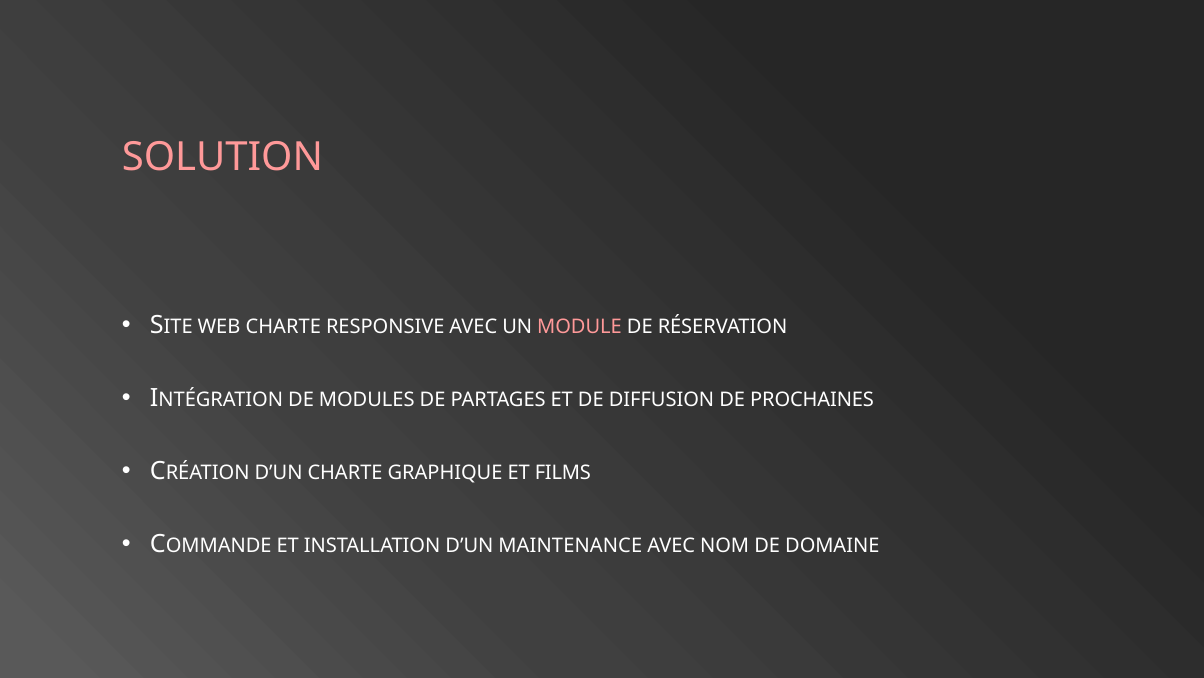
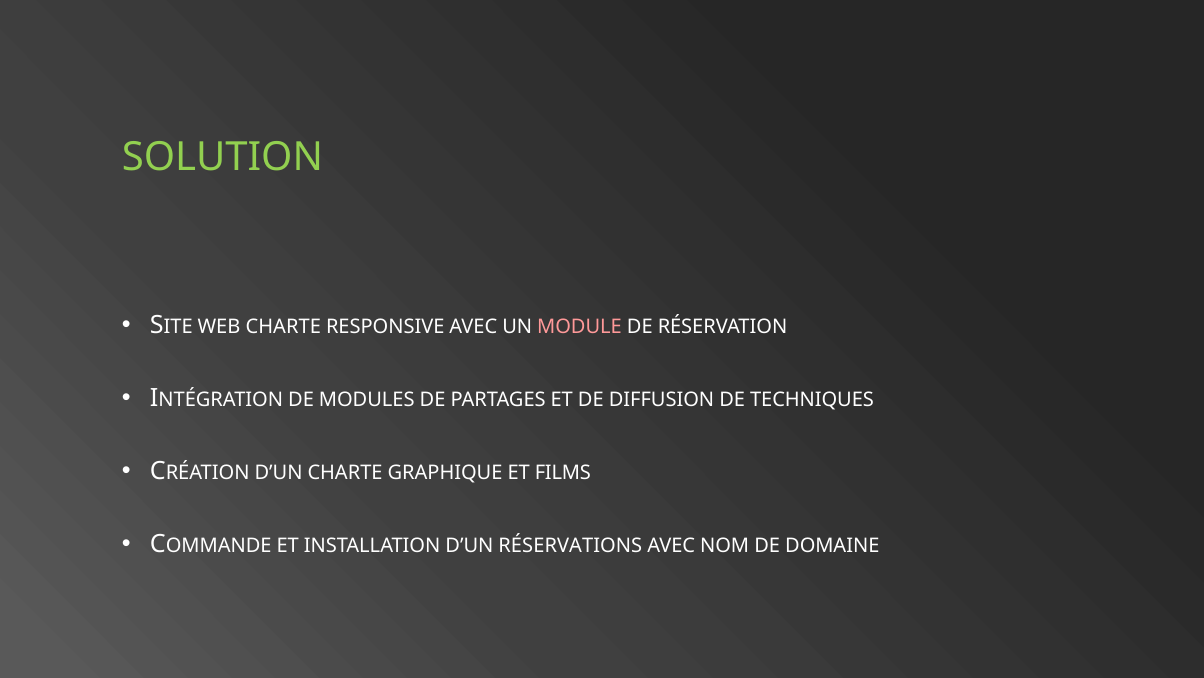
SOLUTION colour: pink -> light green
PROCHAINES: PROCHAINES -> TECHNIQUES
MAINTENANCE: MAINTENANCE -> RÉSERVATIONS
